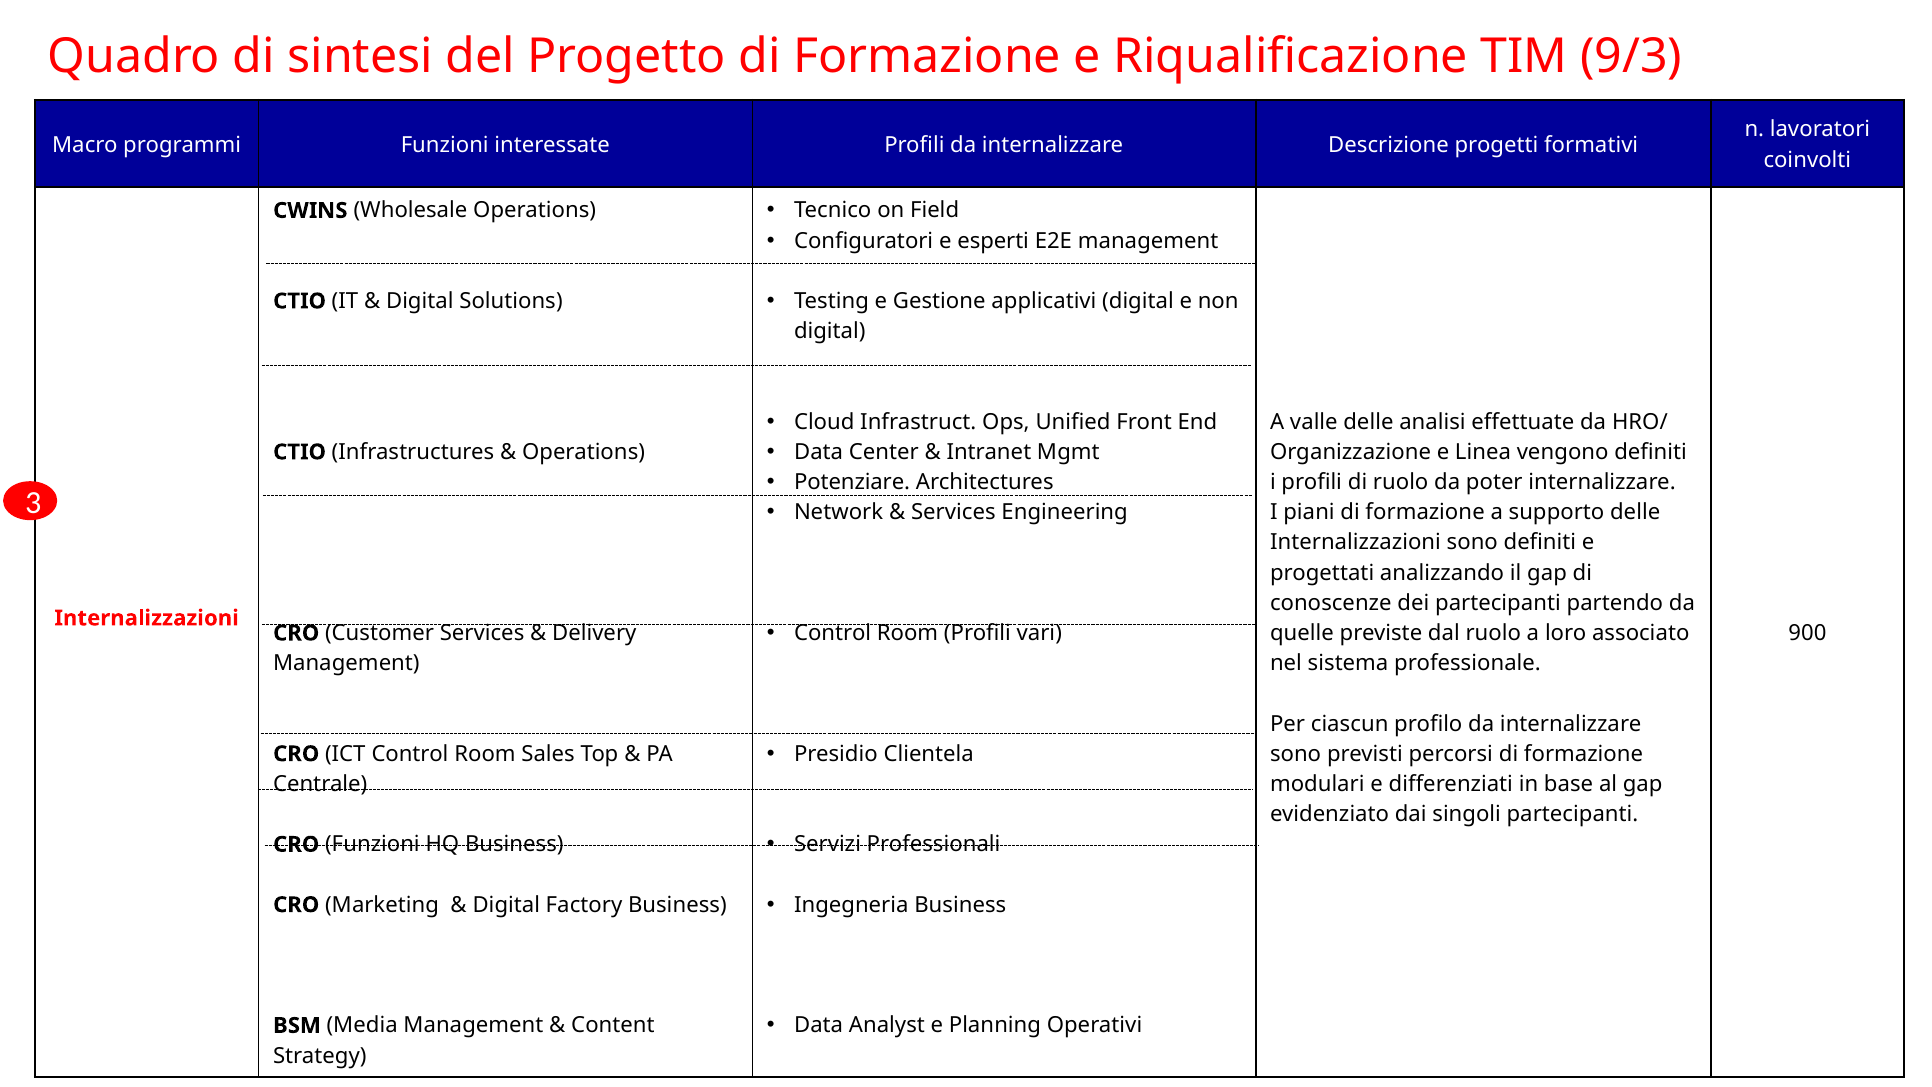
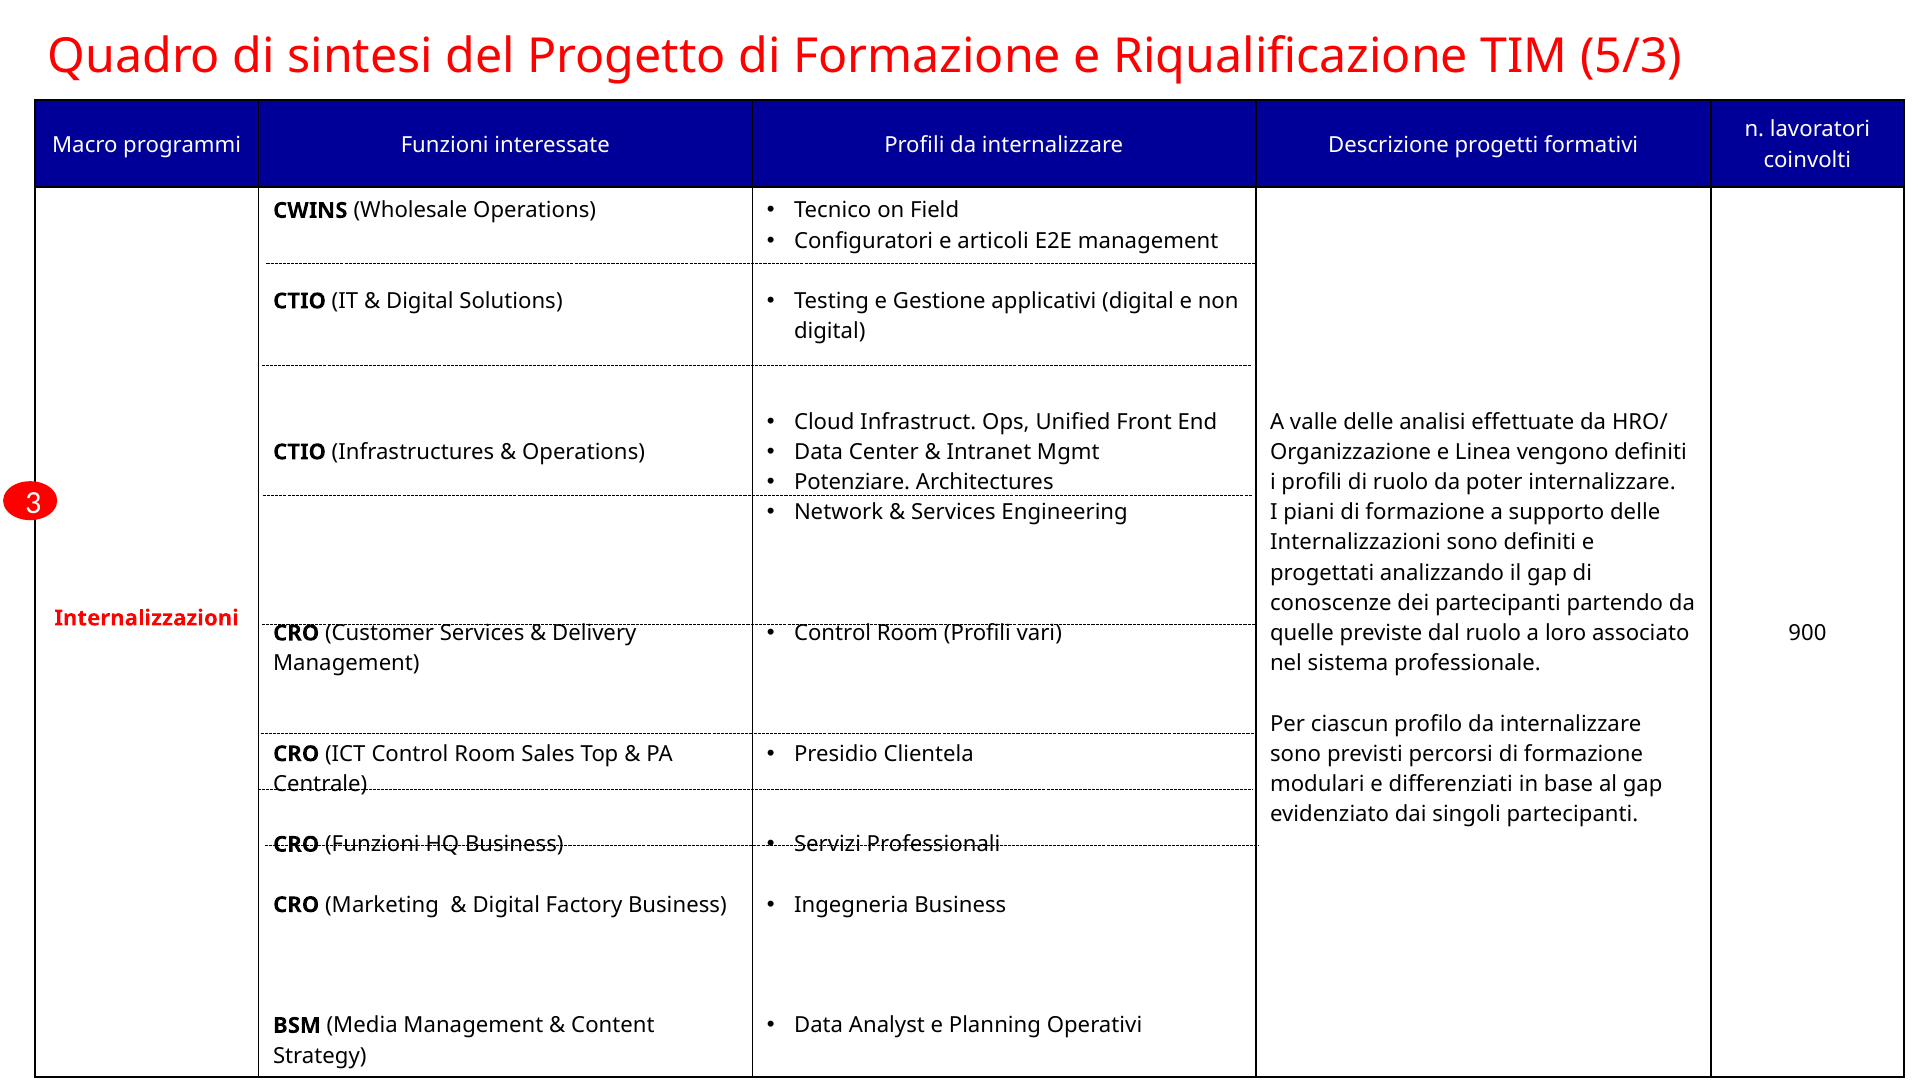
9/3: 9/3 -> 5/3
esperti: esperti -> articoli
